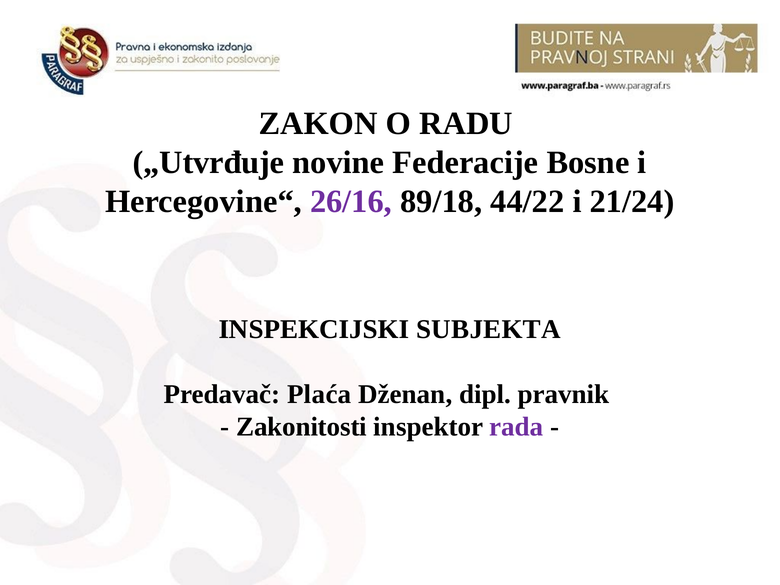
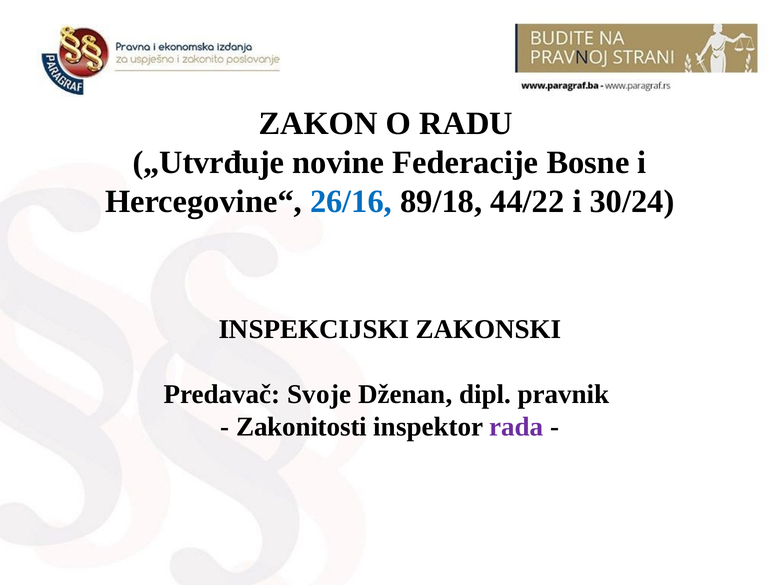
26/16 colour: purple -> blue
21/24: 21/24 -> 30/24
SUBJEKTA: SUBJEKTA -> ZAKONSKI
Plaća: Plaća -> Svoje
